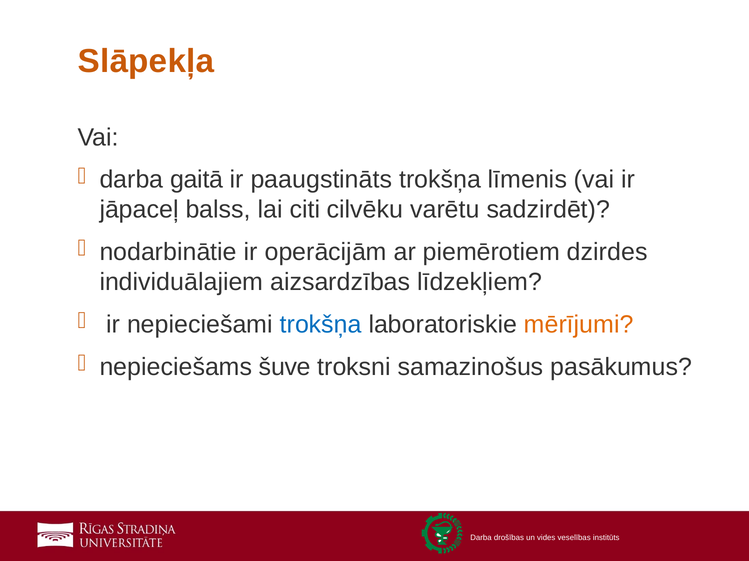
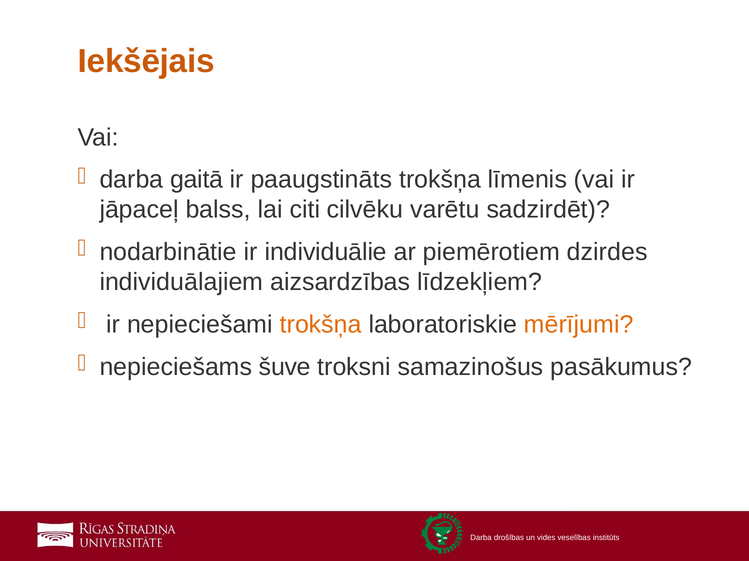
Slāpekļa: Slāpekļa -> Iekšējais
operācijām: operācijām -> individuālie
trokšņa at (321, 325) colour: blue -> orange
